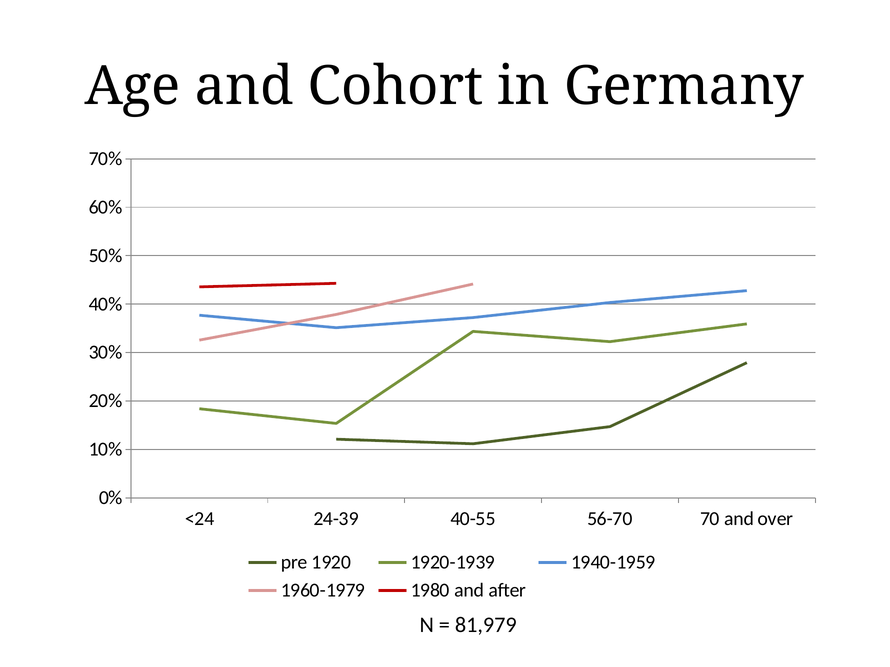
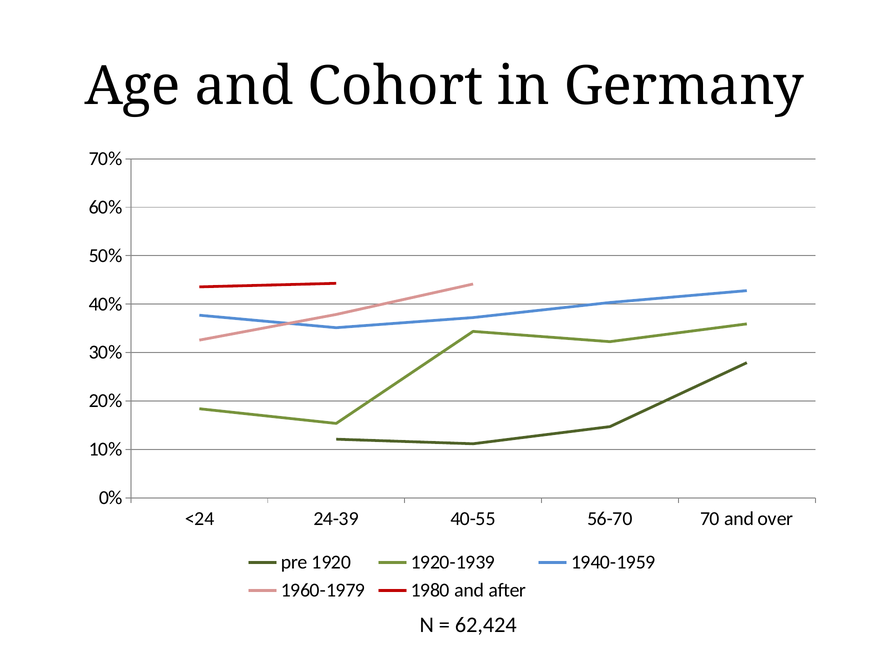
81,979: 81,979 -> 62,424
